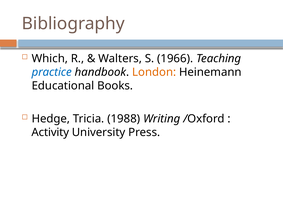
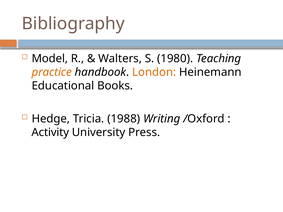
Which: Which -> Model
1966: 1966 -> 1980
practice colour: blue -> orange
